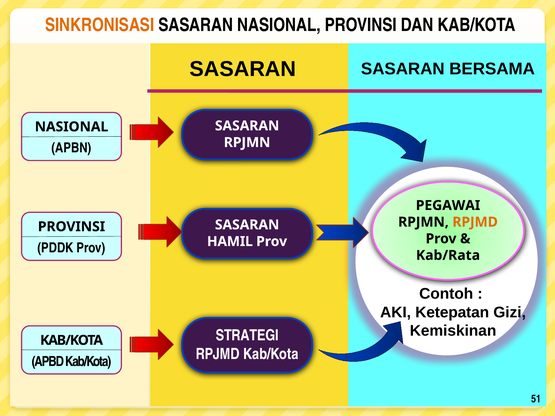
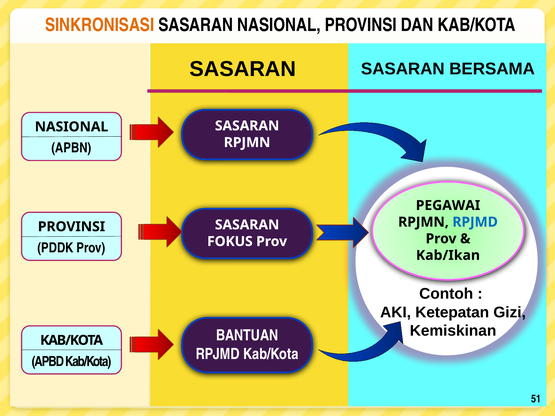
RPJMD at (475, 222) colour: orange -> blue
HAMIL: HAMIL -> FOKUS
Kab/Rata: Kab/Rata -> Kab/Ikan
STRATEGI: STRATEGI -> BANTUAN
